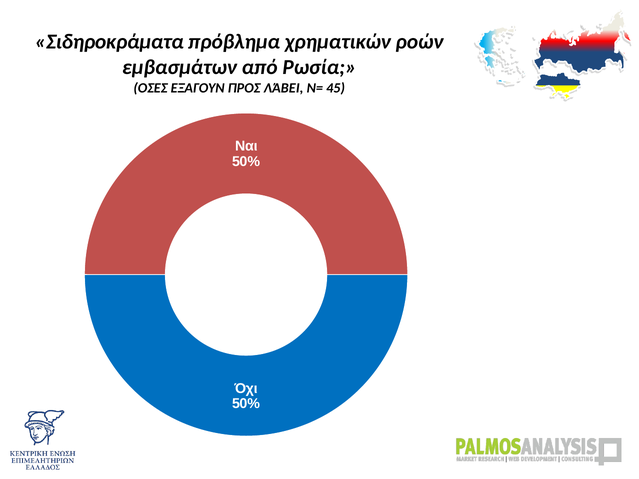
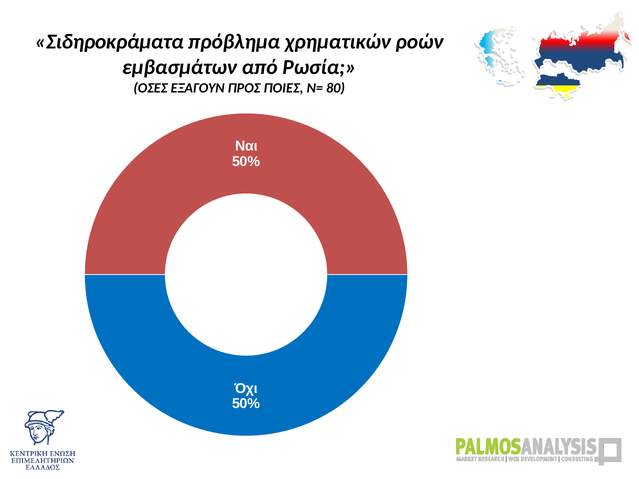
ΛΆΒΕΙ: ΛΆΒΕΙ -> ΠΟΙΕΣ
45: 45 -> 80
